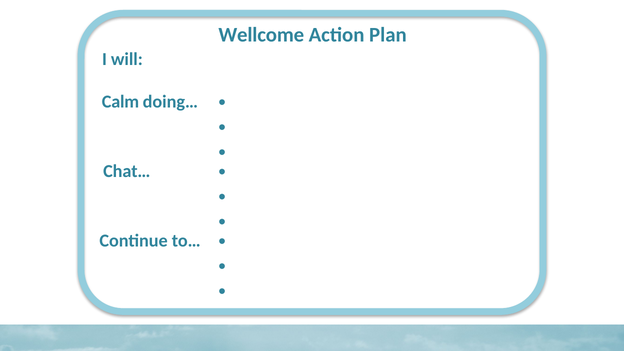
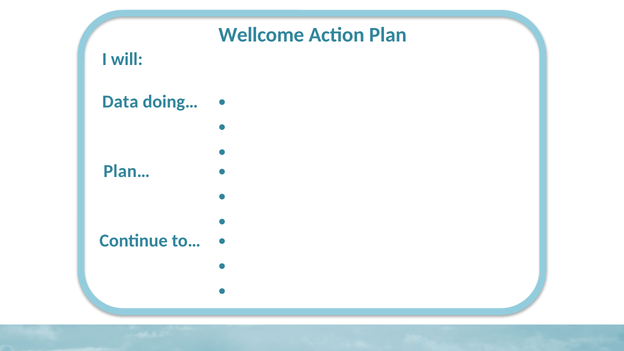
Calm: Calm -> Data
Chat…: Chat… -> Plan…
